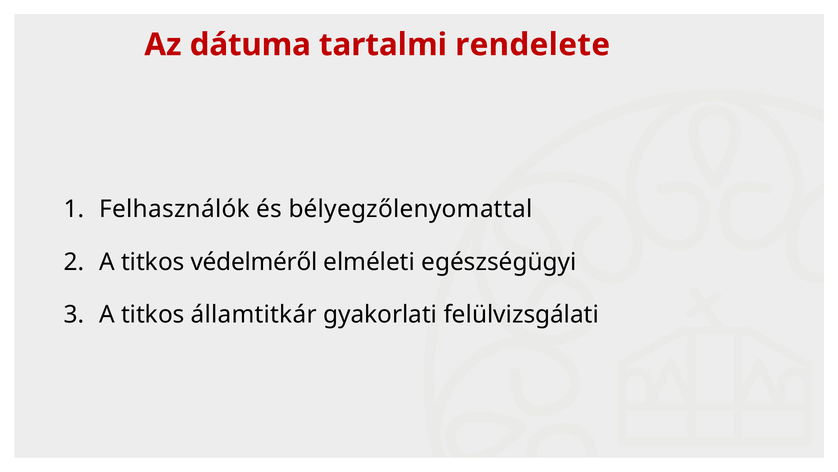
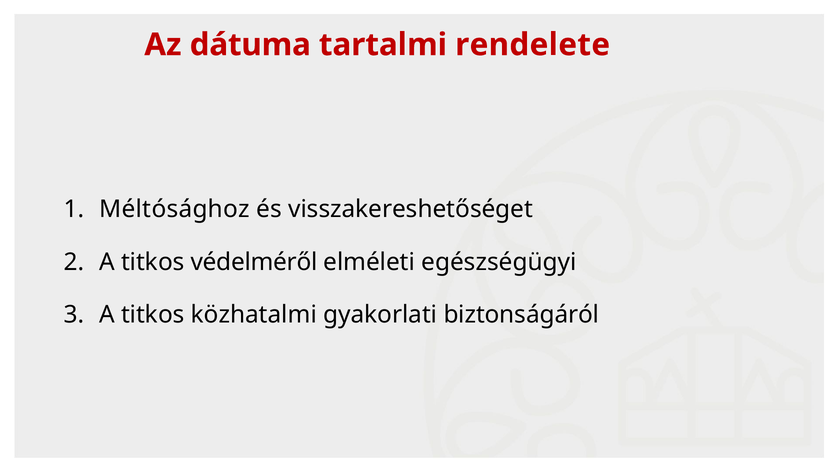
Felhasználók: Felhasználók -> Méltósághoz
bélyegzőlenyomattal: bélyegzőlenyomattal -> visszakereshetőséget
államtitkár: államtitkár -> közhatalmi
felülvizsgálati: felülvizsgálati -> biztonságáról
